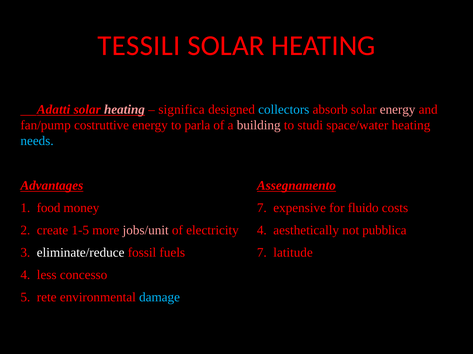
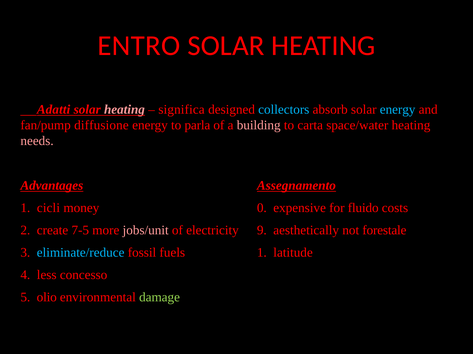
TESSILI: TESSILI -> ENTRO
energy at (398, 110) colour: pink -> light blue
costruttive: costruttive -> diffusione
studi: studi -> carta
needs colour: light blue -> pink
food: food -> cicli
money 7: 7 -> 0
1-5: 1-5 -> 7-5
electricity 4: 4 -> 9
pubblica: pubblica -> forestale
eliminate/reduce colour: white -> light blue
fuels 7: 7 -> 1
rete: rete -> olio
damage colour: light blue -> light green
